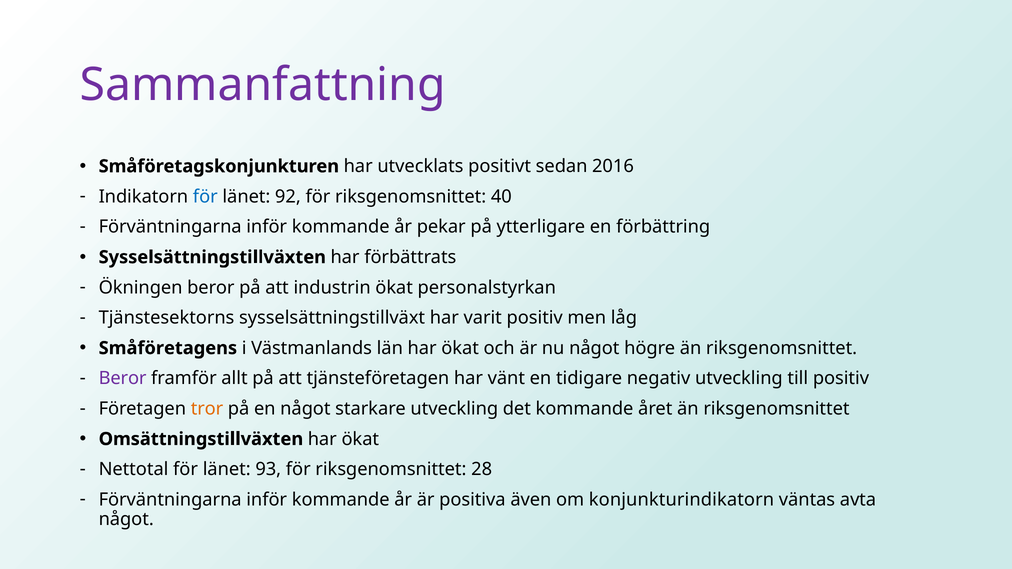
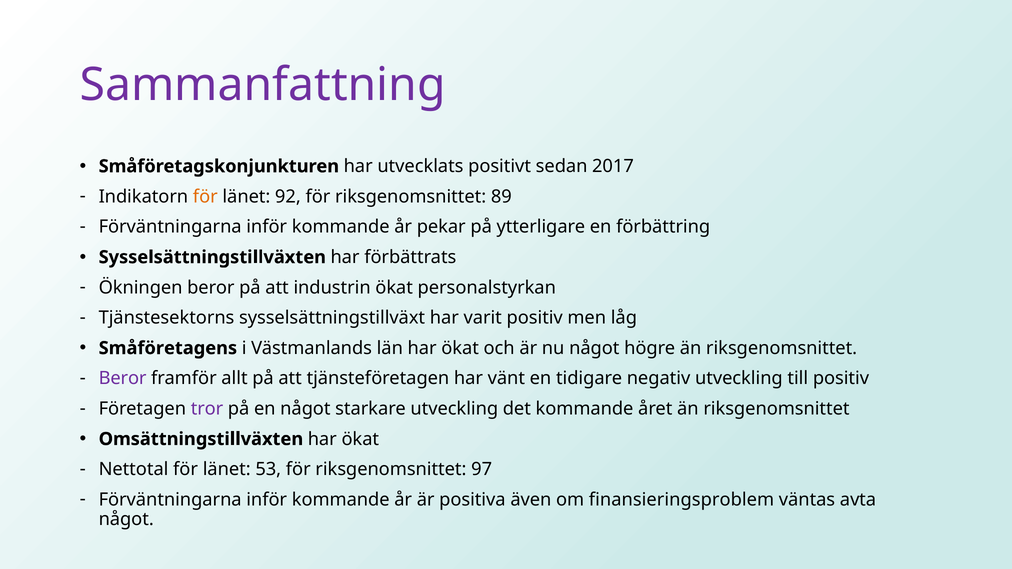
2016: 2016 -> 2017
för at (205, 197) colour: blue -> orange
40: 40 -> 89
tror colour: orange -> purple
93: 93 -> 53
28: 28 -> 97
konjunkturindikatorn: konjunkturindikatorn -> finansieringsproblem
